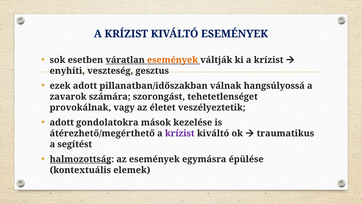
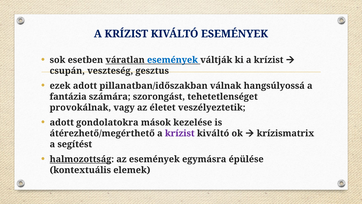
események at (172, 60) colour: orange -> blue
enyhíti: enyhíti -> csupán
zavarok: zavarok -> fantázia
traumatikus: traumatikus -> krízismatrix
